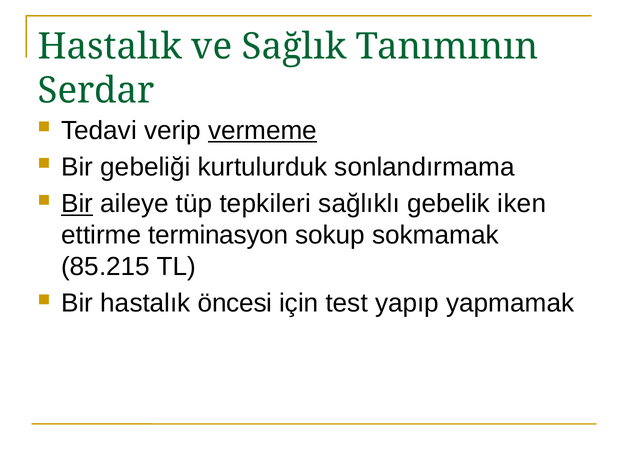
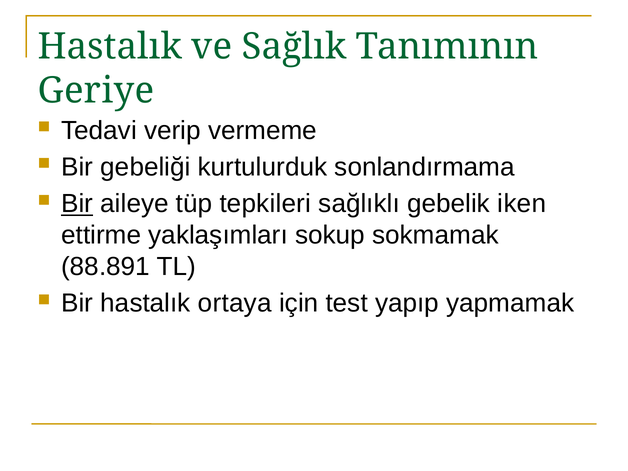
Serdar: Serdar -> Geriye
vermeme underline: present -> none
terminasyon: terminasyon -> yaklaşımları
85.215: 85.215 -> 88.891
öncesi: öncesi -> ortaya
